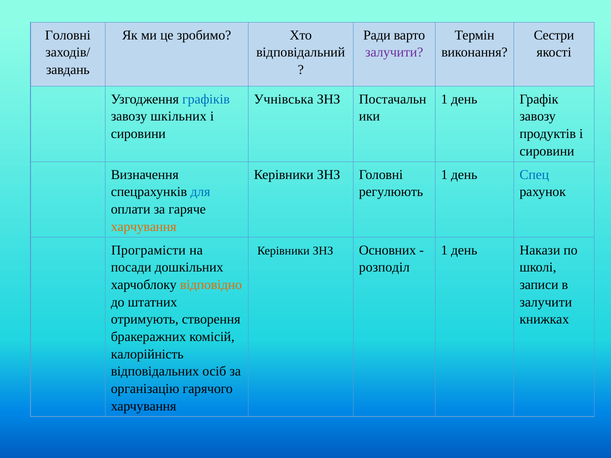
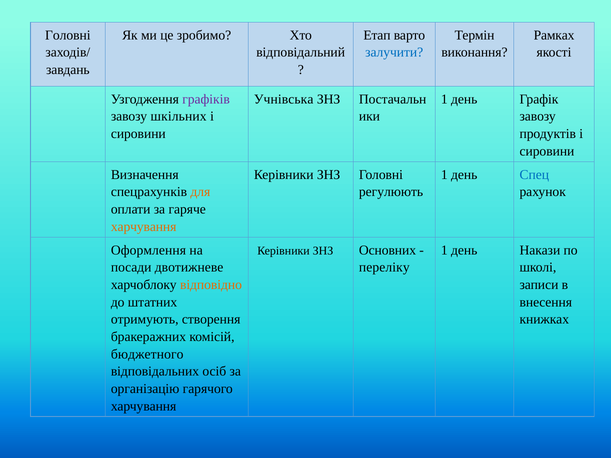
Ради: Ради -> Етап
Сестри: Сестри -> Рамках
залучити at (394, 52) colour: purple -> blue
графіків colour: blue -> purple
для colour: blue -> orange
Програмісти: Програмісти -> Оформлення
дошкільних: дошкільних -> двотижневе
розподіл: розподіл -> переліку
залучити at (546, 302): залучити -> внесення
калорійність: калорійність -> бюджетного
